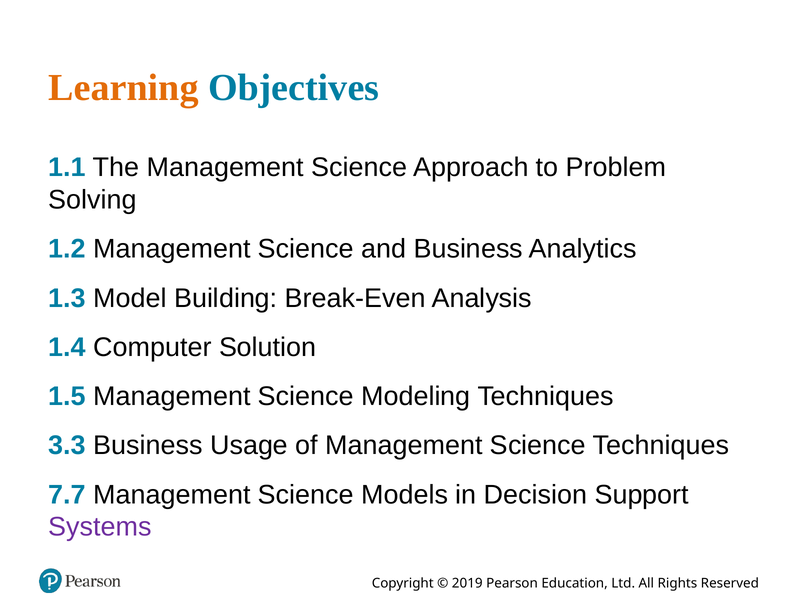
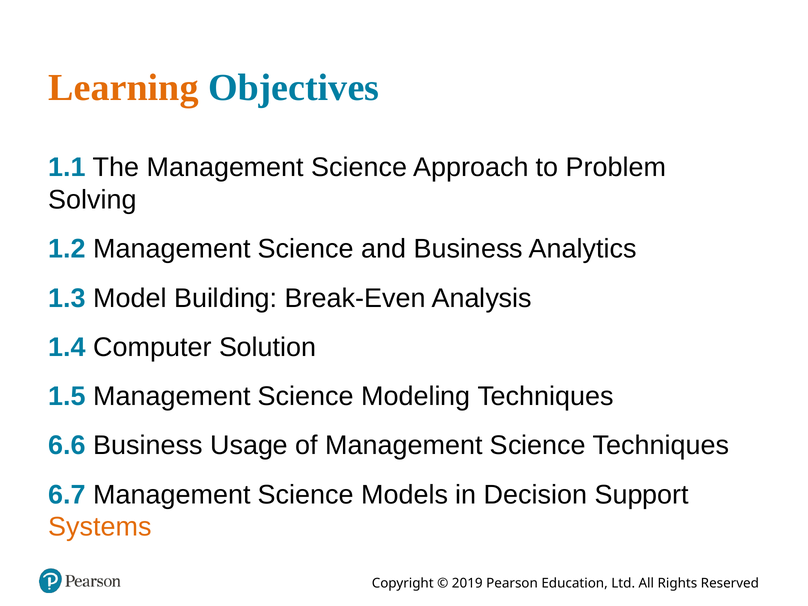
3.3: 3.3 -> 6.6
7.7: 7.7 -> 6.7
Systems colour: purple -> orange
